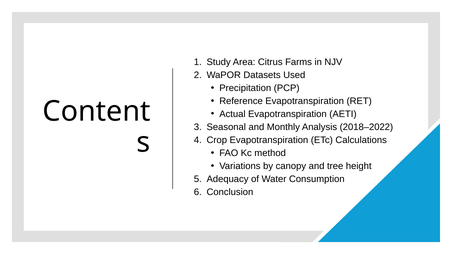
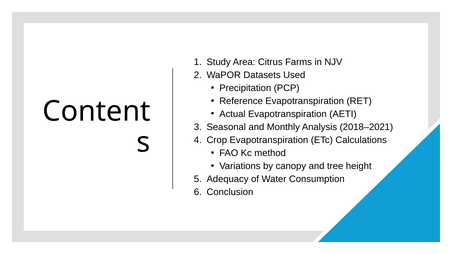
2018–2022: 2018–2022 -> 2018–2021
